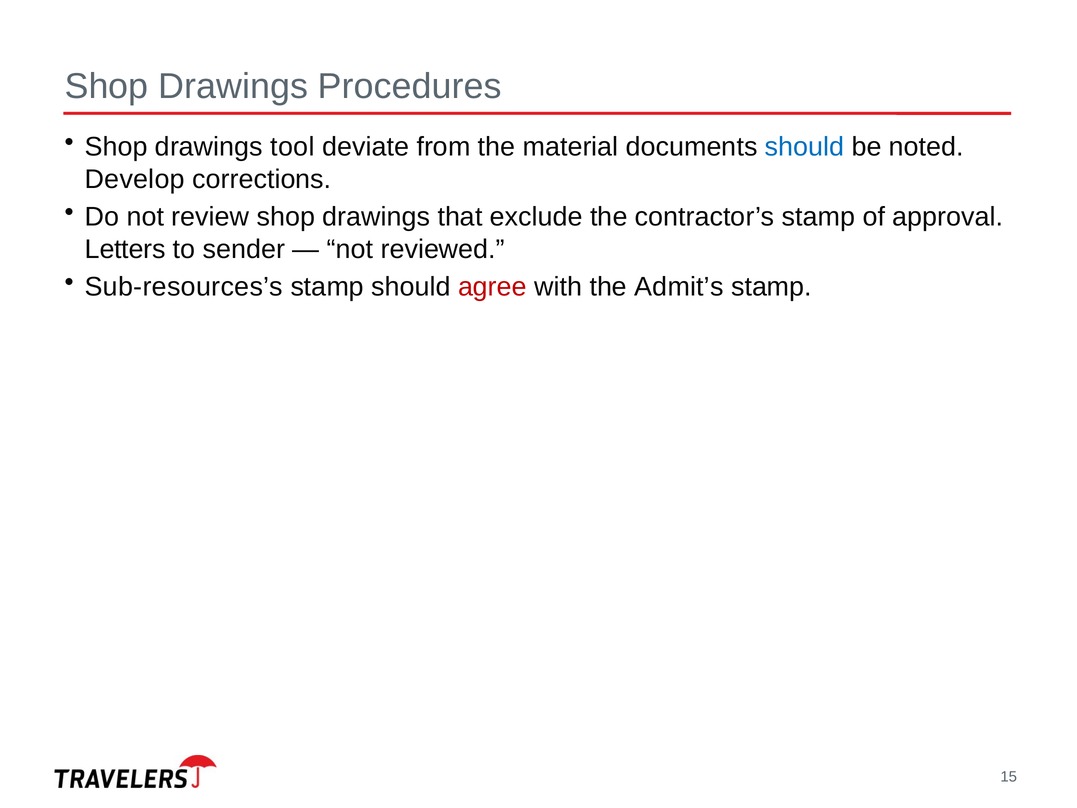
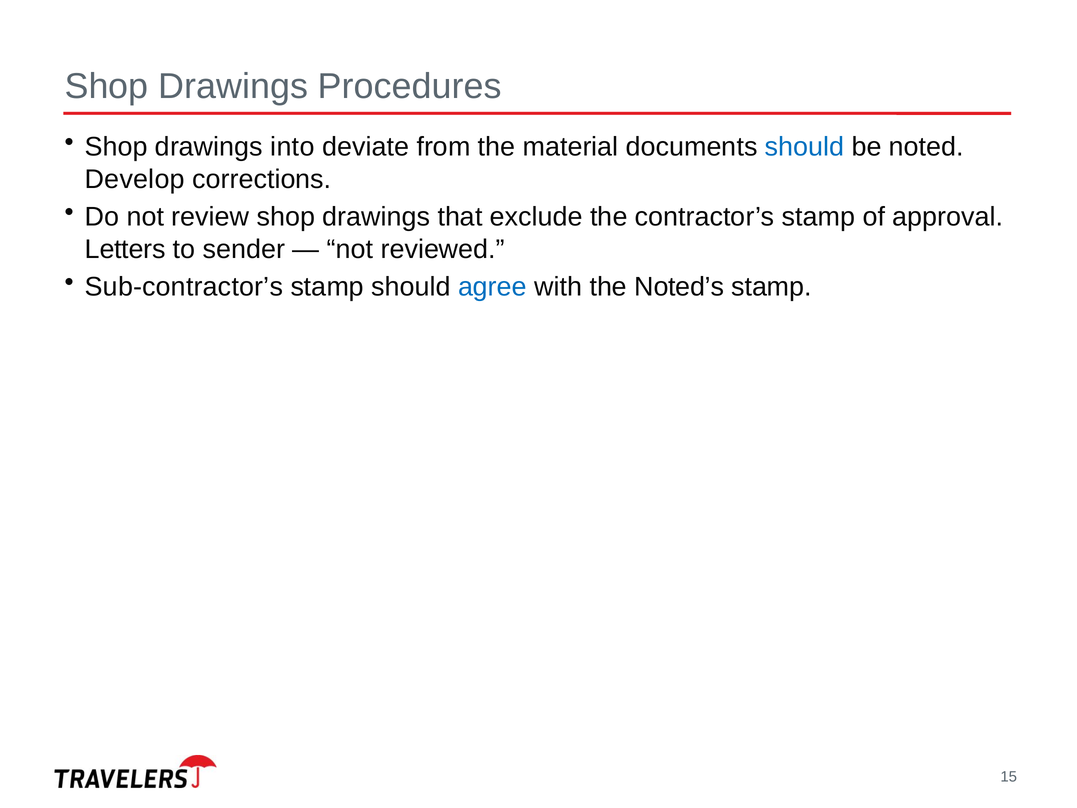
tool: tool -> into
Sub-resources’s: Sub-resources’s -> Sub-contractor’s
agree colour: red -> blue
Admit’s: Admit’s -> Noted’s
